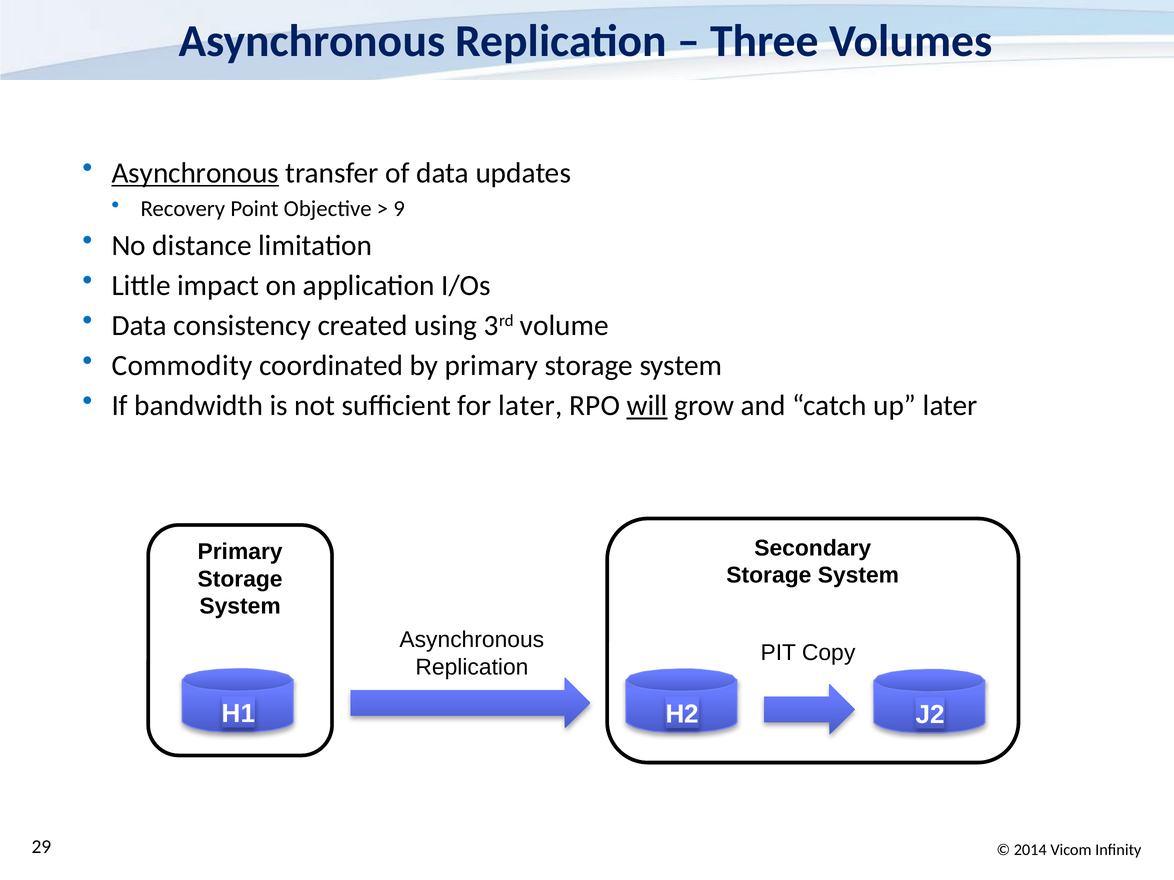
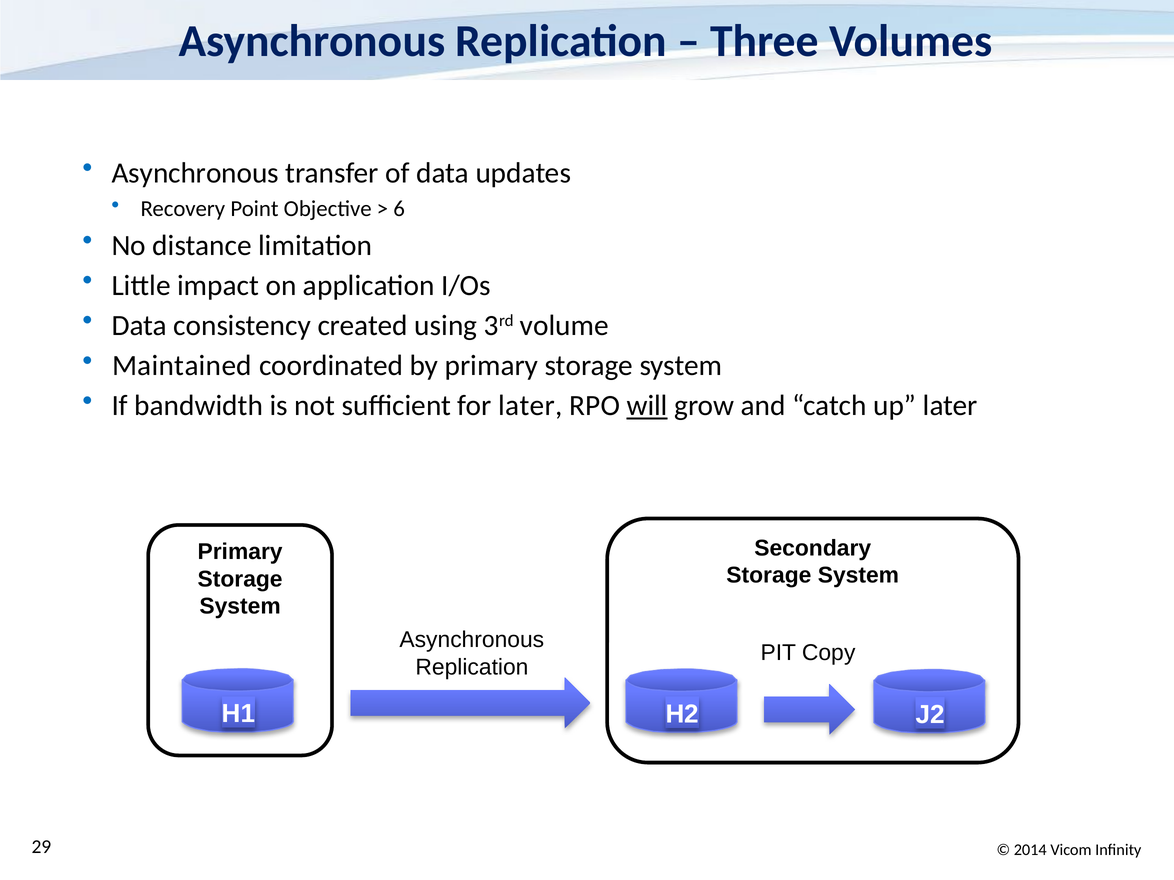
Asynchronous at (195, 173) underline: present -> none
9: 9 -> 6
Commodity: Commodity -> Maintained
